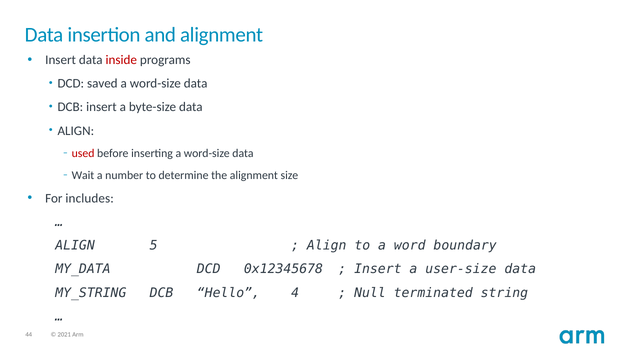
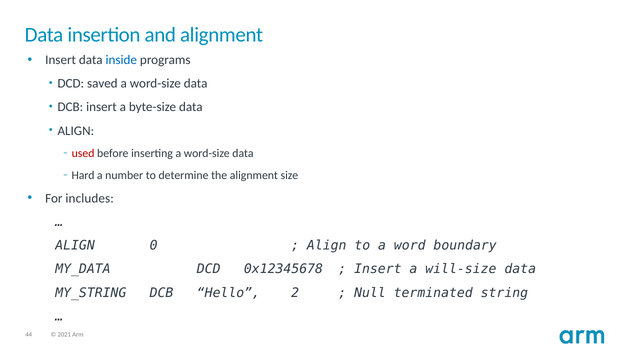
inside colour: red -> blue
Wait: Wait -> Hard
5: 5 -> 0
user-size: user-size -> will-size
4: 4 -> 2
